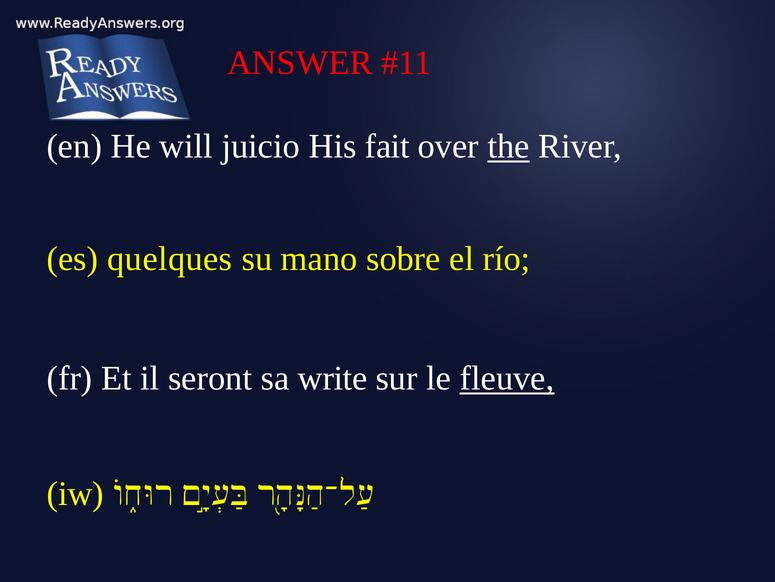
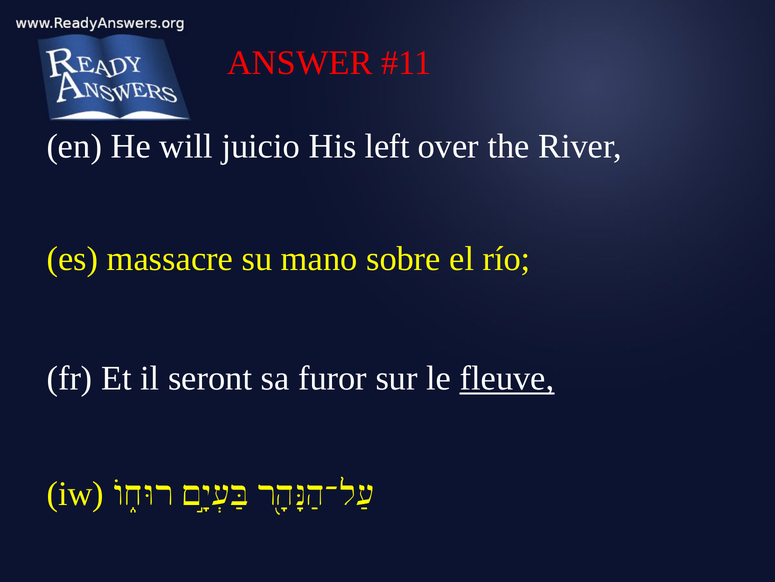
fait: fait -> left
the underline: present -> none
quelques: quelques -> massacre
write: write -> furor
